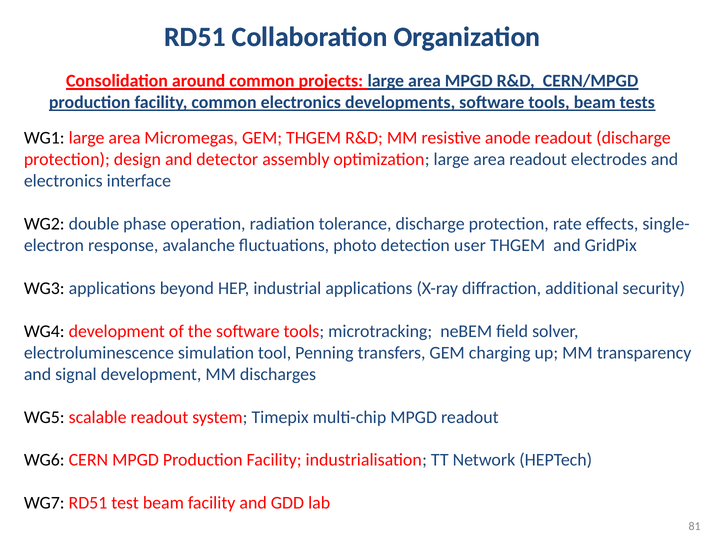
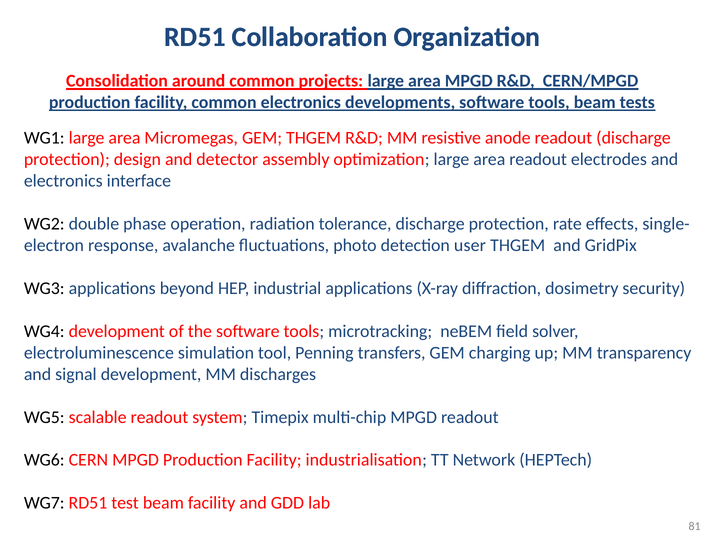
additional: additional -> dosimetry
